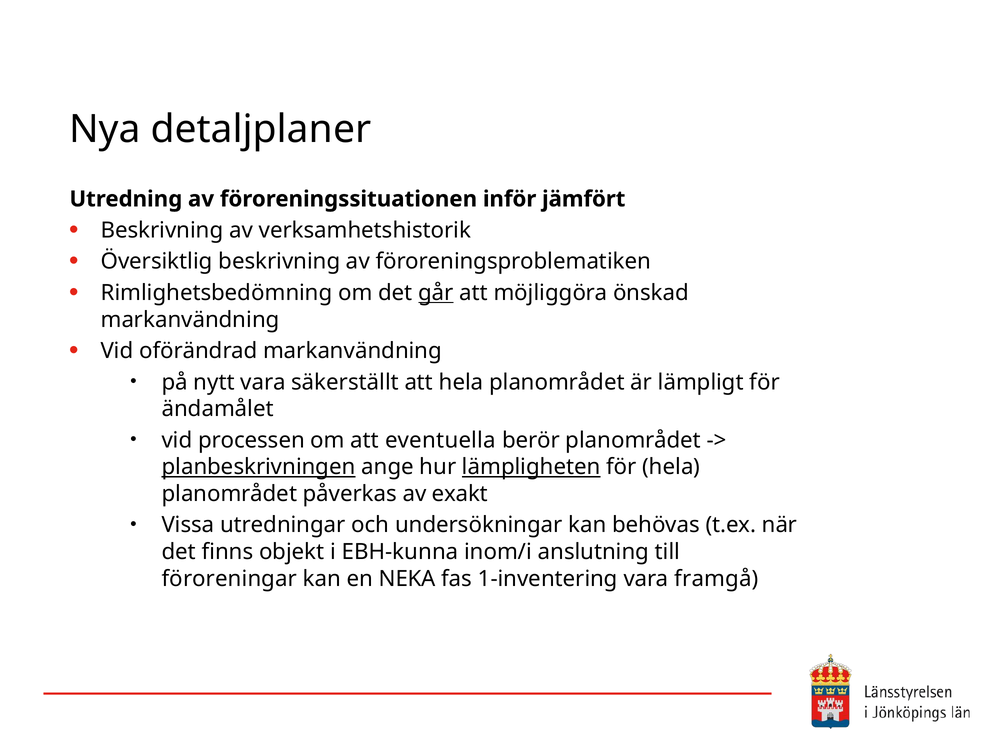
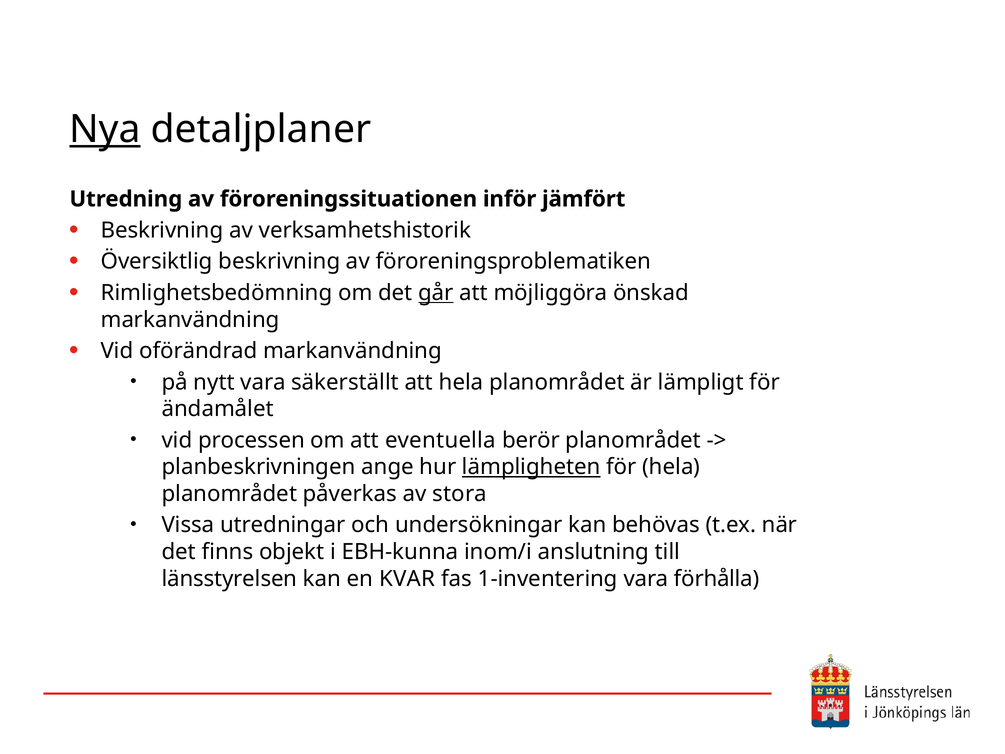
Nya underline: none -> present
planbeskrivningen underline: present -> none
exakt: exakt -> stora
föroreningar: föroreningar -> länsstyrelsen
NEKA: NEKA -> KVAR
framgå: framgå -> förhålla
